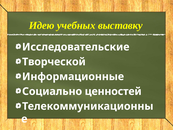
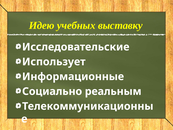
Творческой: Творческой -> Использует
ценностей: ценностей -> реальным
